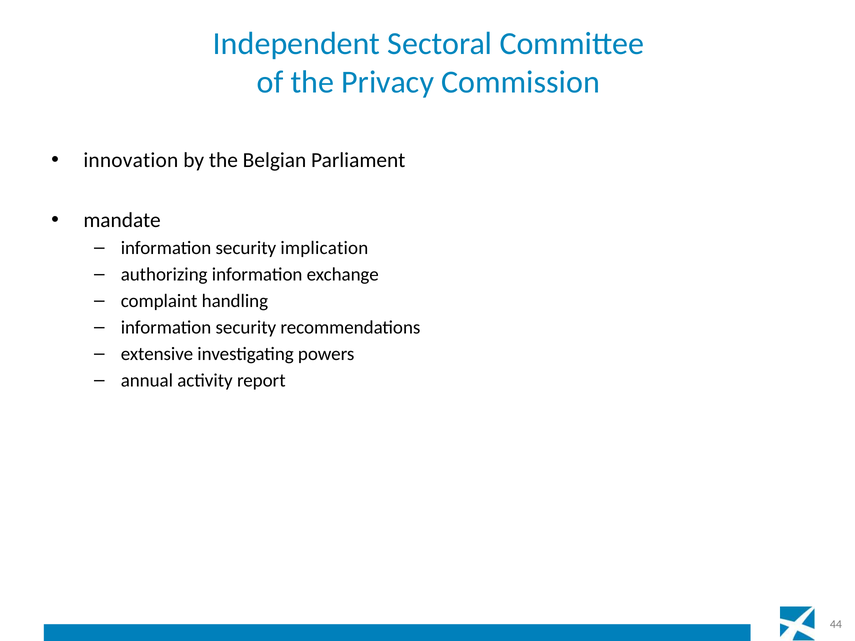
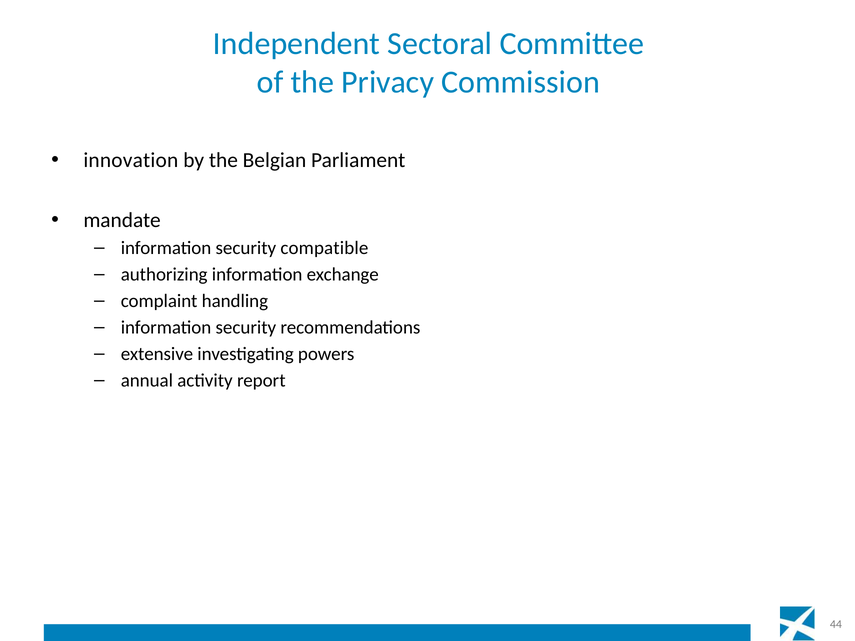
implication: implication -> compatible
